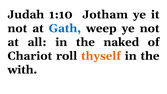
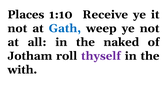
Judah: Judah -> Places
Jotham: Jotham -> Receive
Chariot: Chariot -> Jotham
thyself colour: orange -> purple
